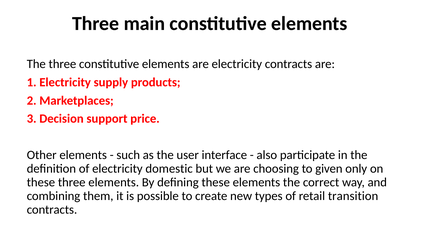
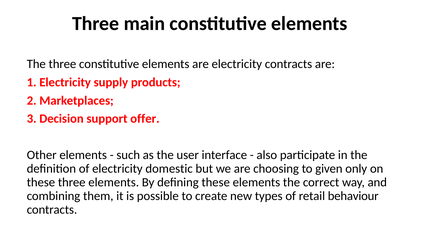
price: price -> offer
transition: transition -> behaviour
